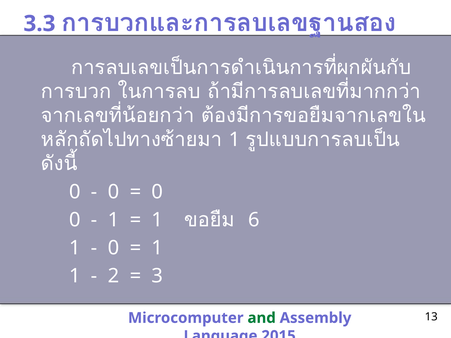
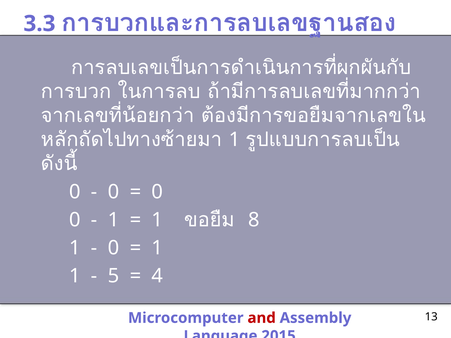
6: 6 -> 8
2: 2 -> 5
3: 3 -> 4
and colour: green -> red
